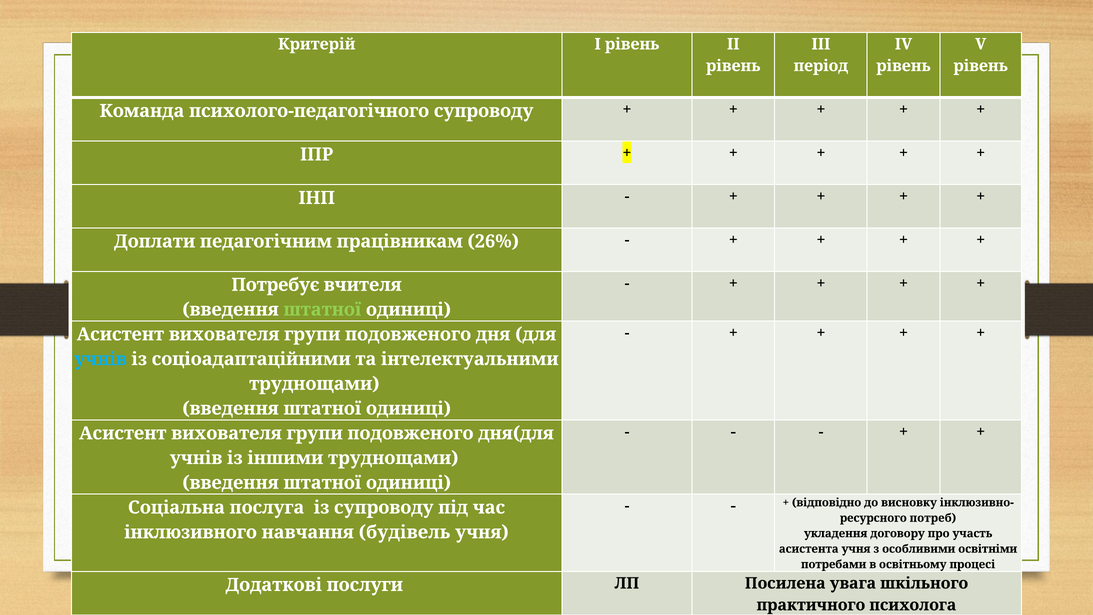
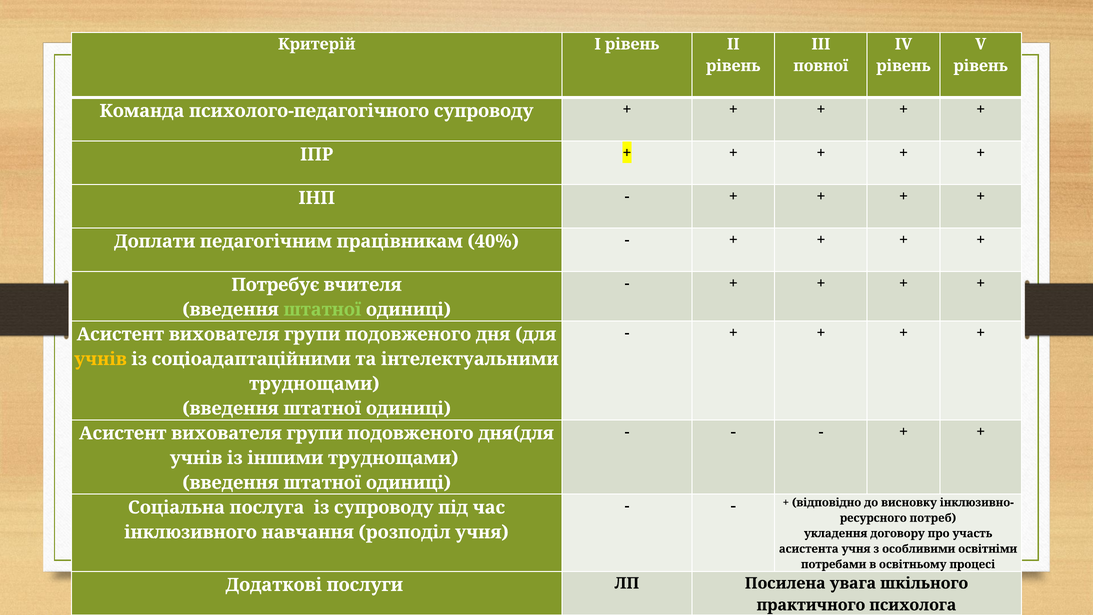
період: період -> повної
26%: 26% -> 40%
учнів at (101, 359) colour: light blue -> yellow
будівель: будівель -> розподіл
